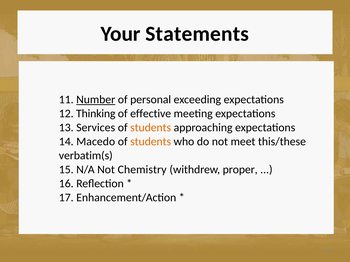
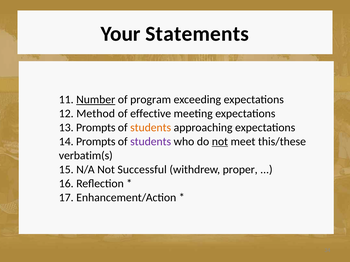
personal: personal -> program
Thinking: Thinking -> Method
13 Services: Services -> Prompts
14 Macedo: Macedo -> Prompts
students at (151, 142) colour: orange -> purple
not at (220, 142) underline: none -> present
Chemistry: Chemistry -> Successful
